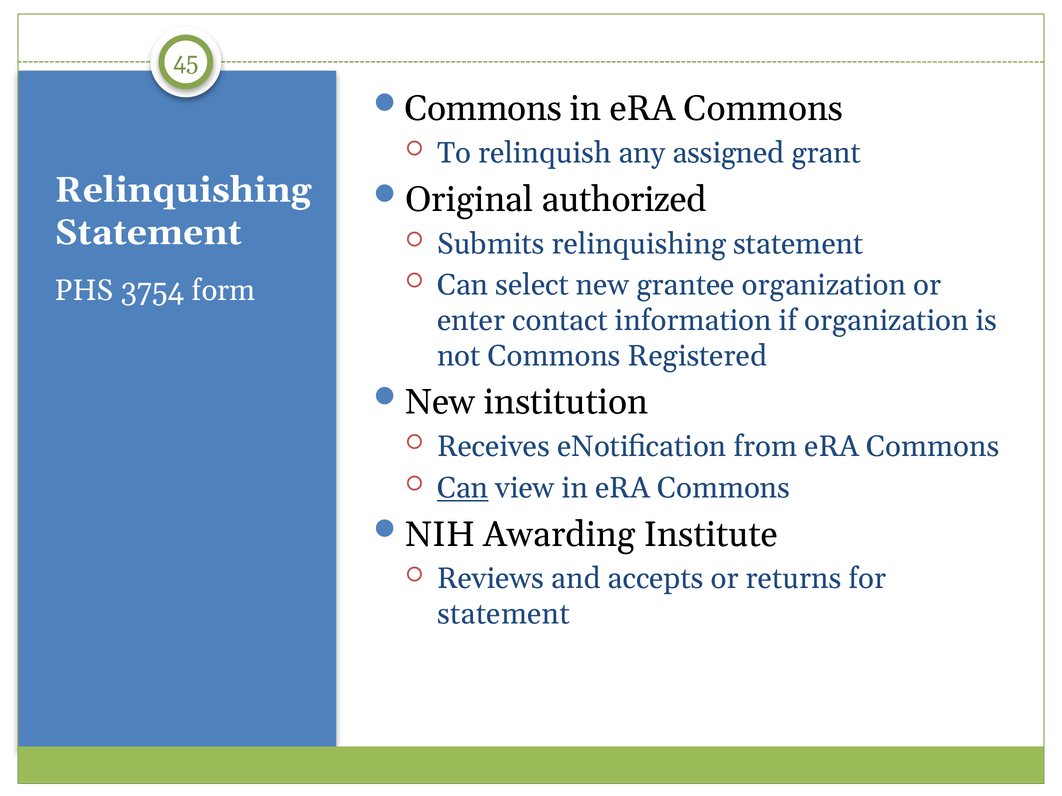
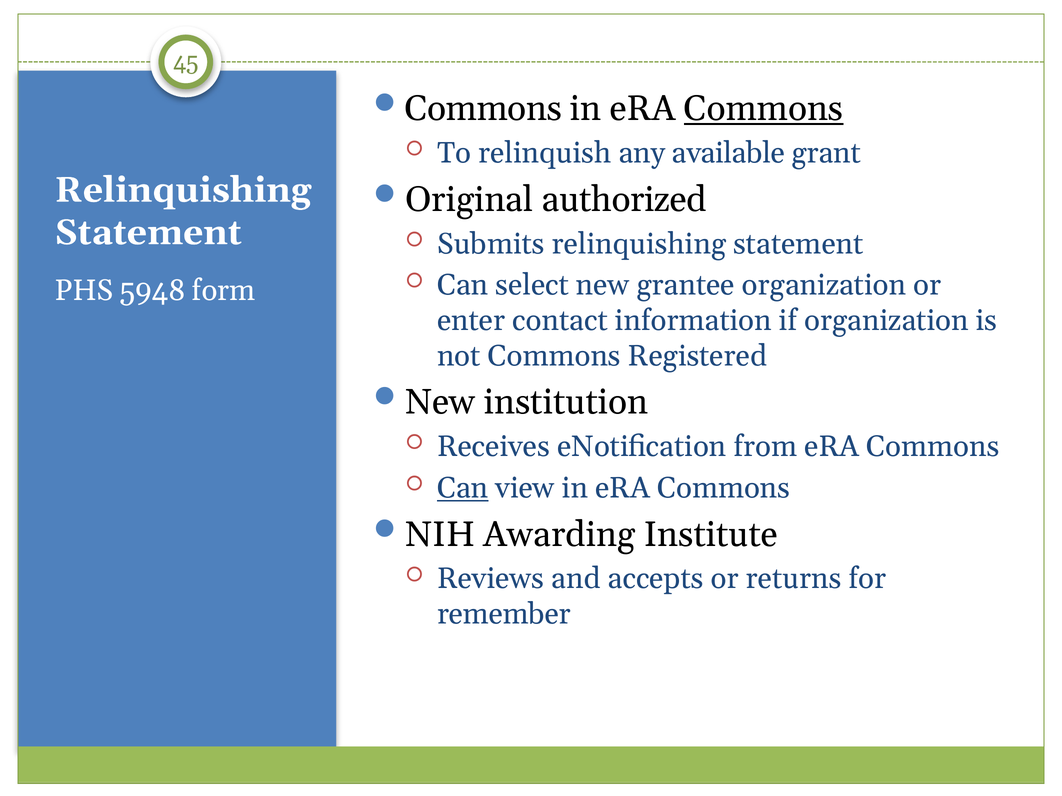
Commons at (764, 109) underline: none -> present
assigned: assigned -> available
3754: 3754 -> 5948
statement at (504, 615): statement -> remember
